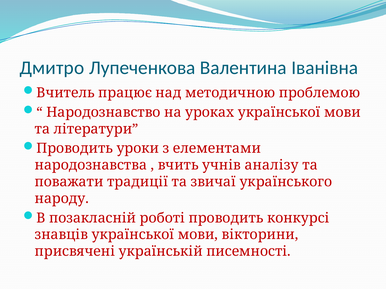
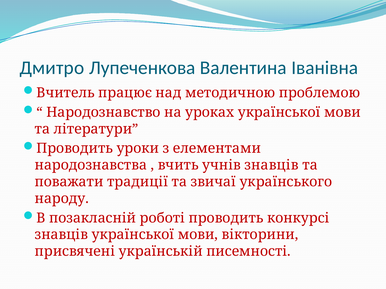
учнів аналізу: аналізу -> знавців
